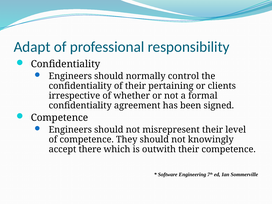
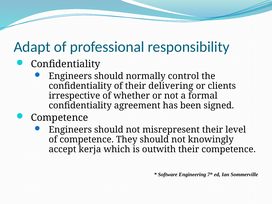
pertaining: pertaining -> delivering
there: there -> kerja
